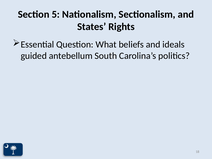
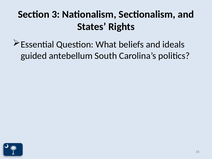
5: 5 -> 3
